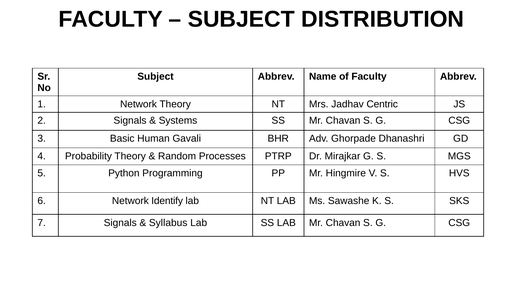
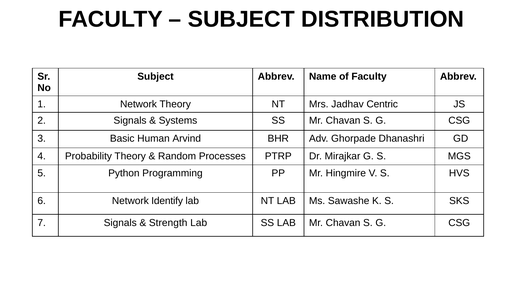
Gavali: Gavali -> Arvind
Syllabus: Syllabus -> Strength
